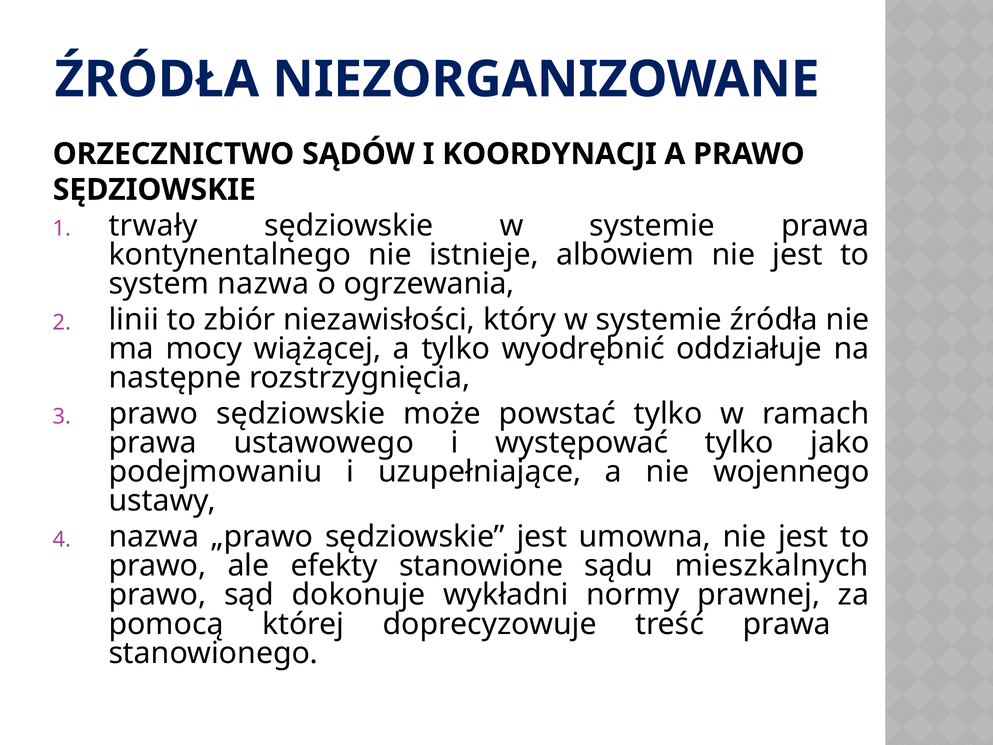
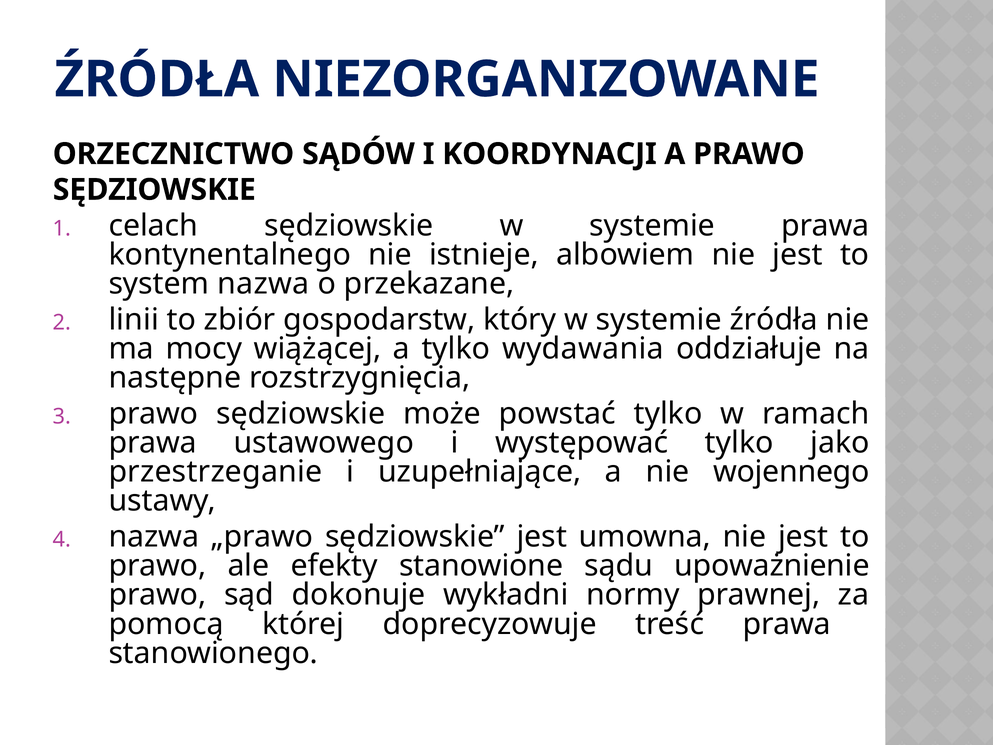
trwały: trwały -> celach
ogrzewania: ogrzewania -> przekazane
niezawisłości: niezawisłości -> gospodarstw
wyodrębnić: wyodrębnić -> wydawania
podejmowaniu: podejmowaniu -> przestrzeganie
mieszkalnych: mieszkalnych -> upoważnienie
